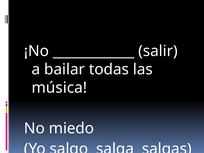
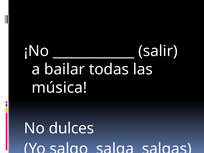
miedo: miedo -> dulces
